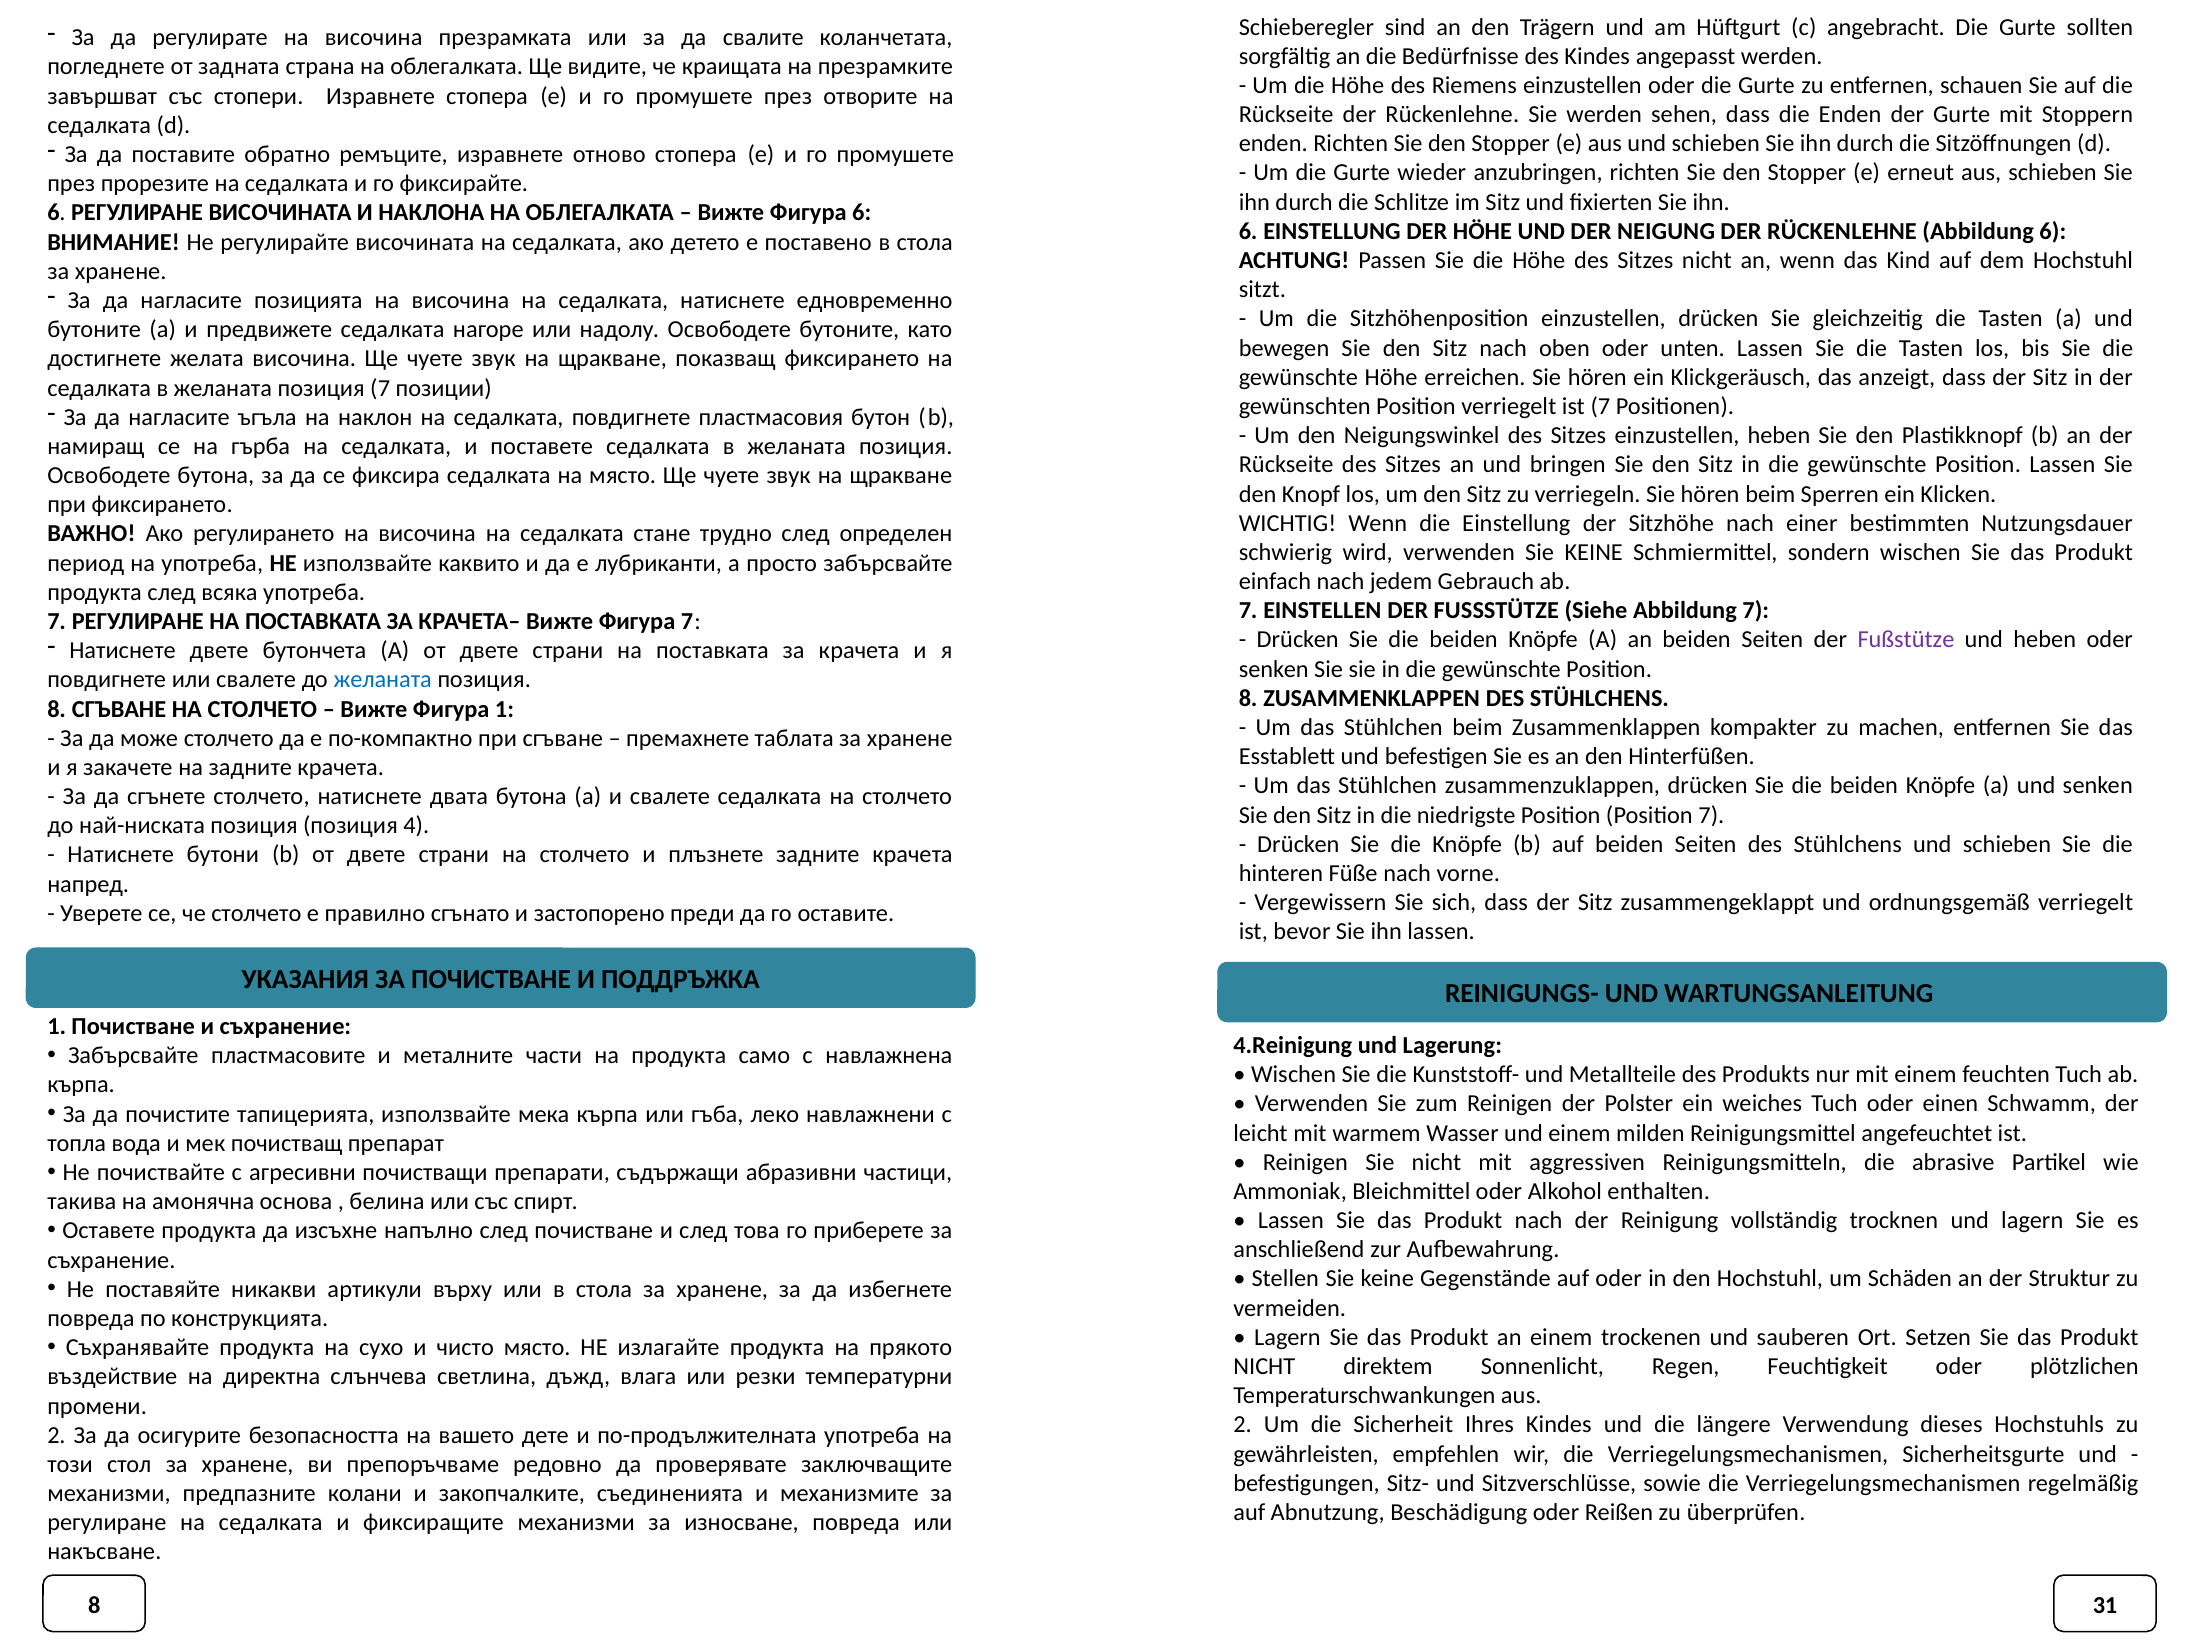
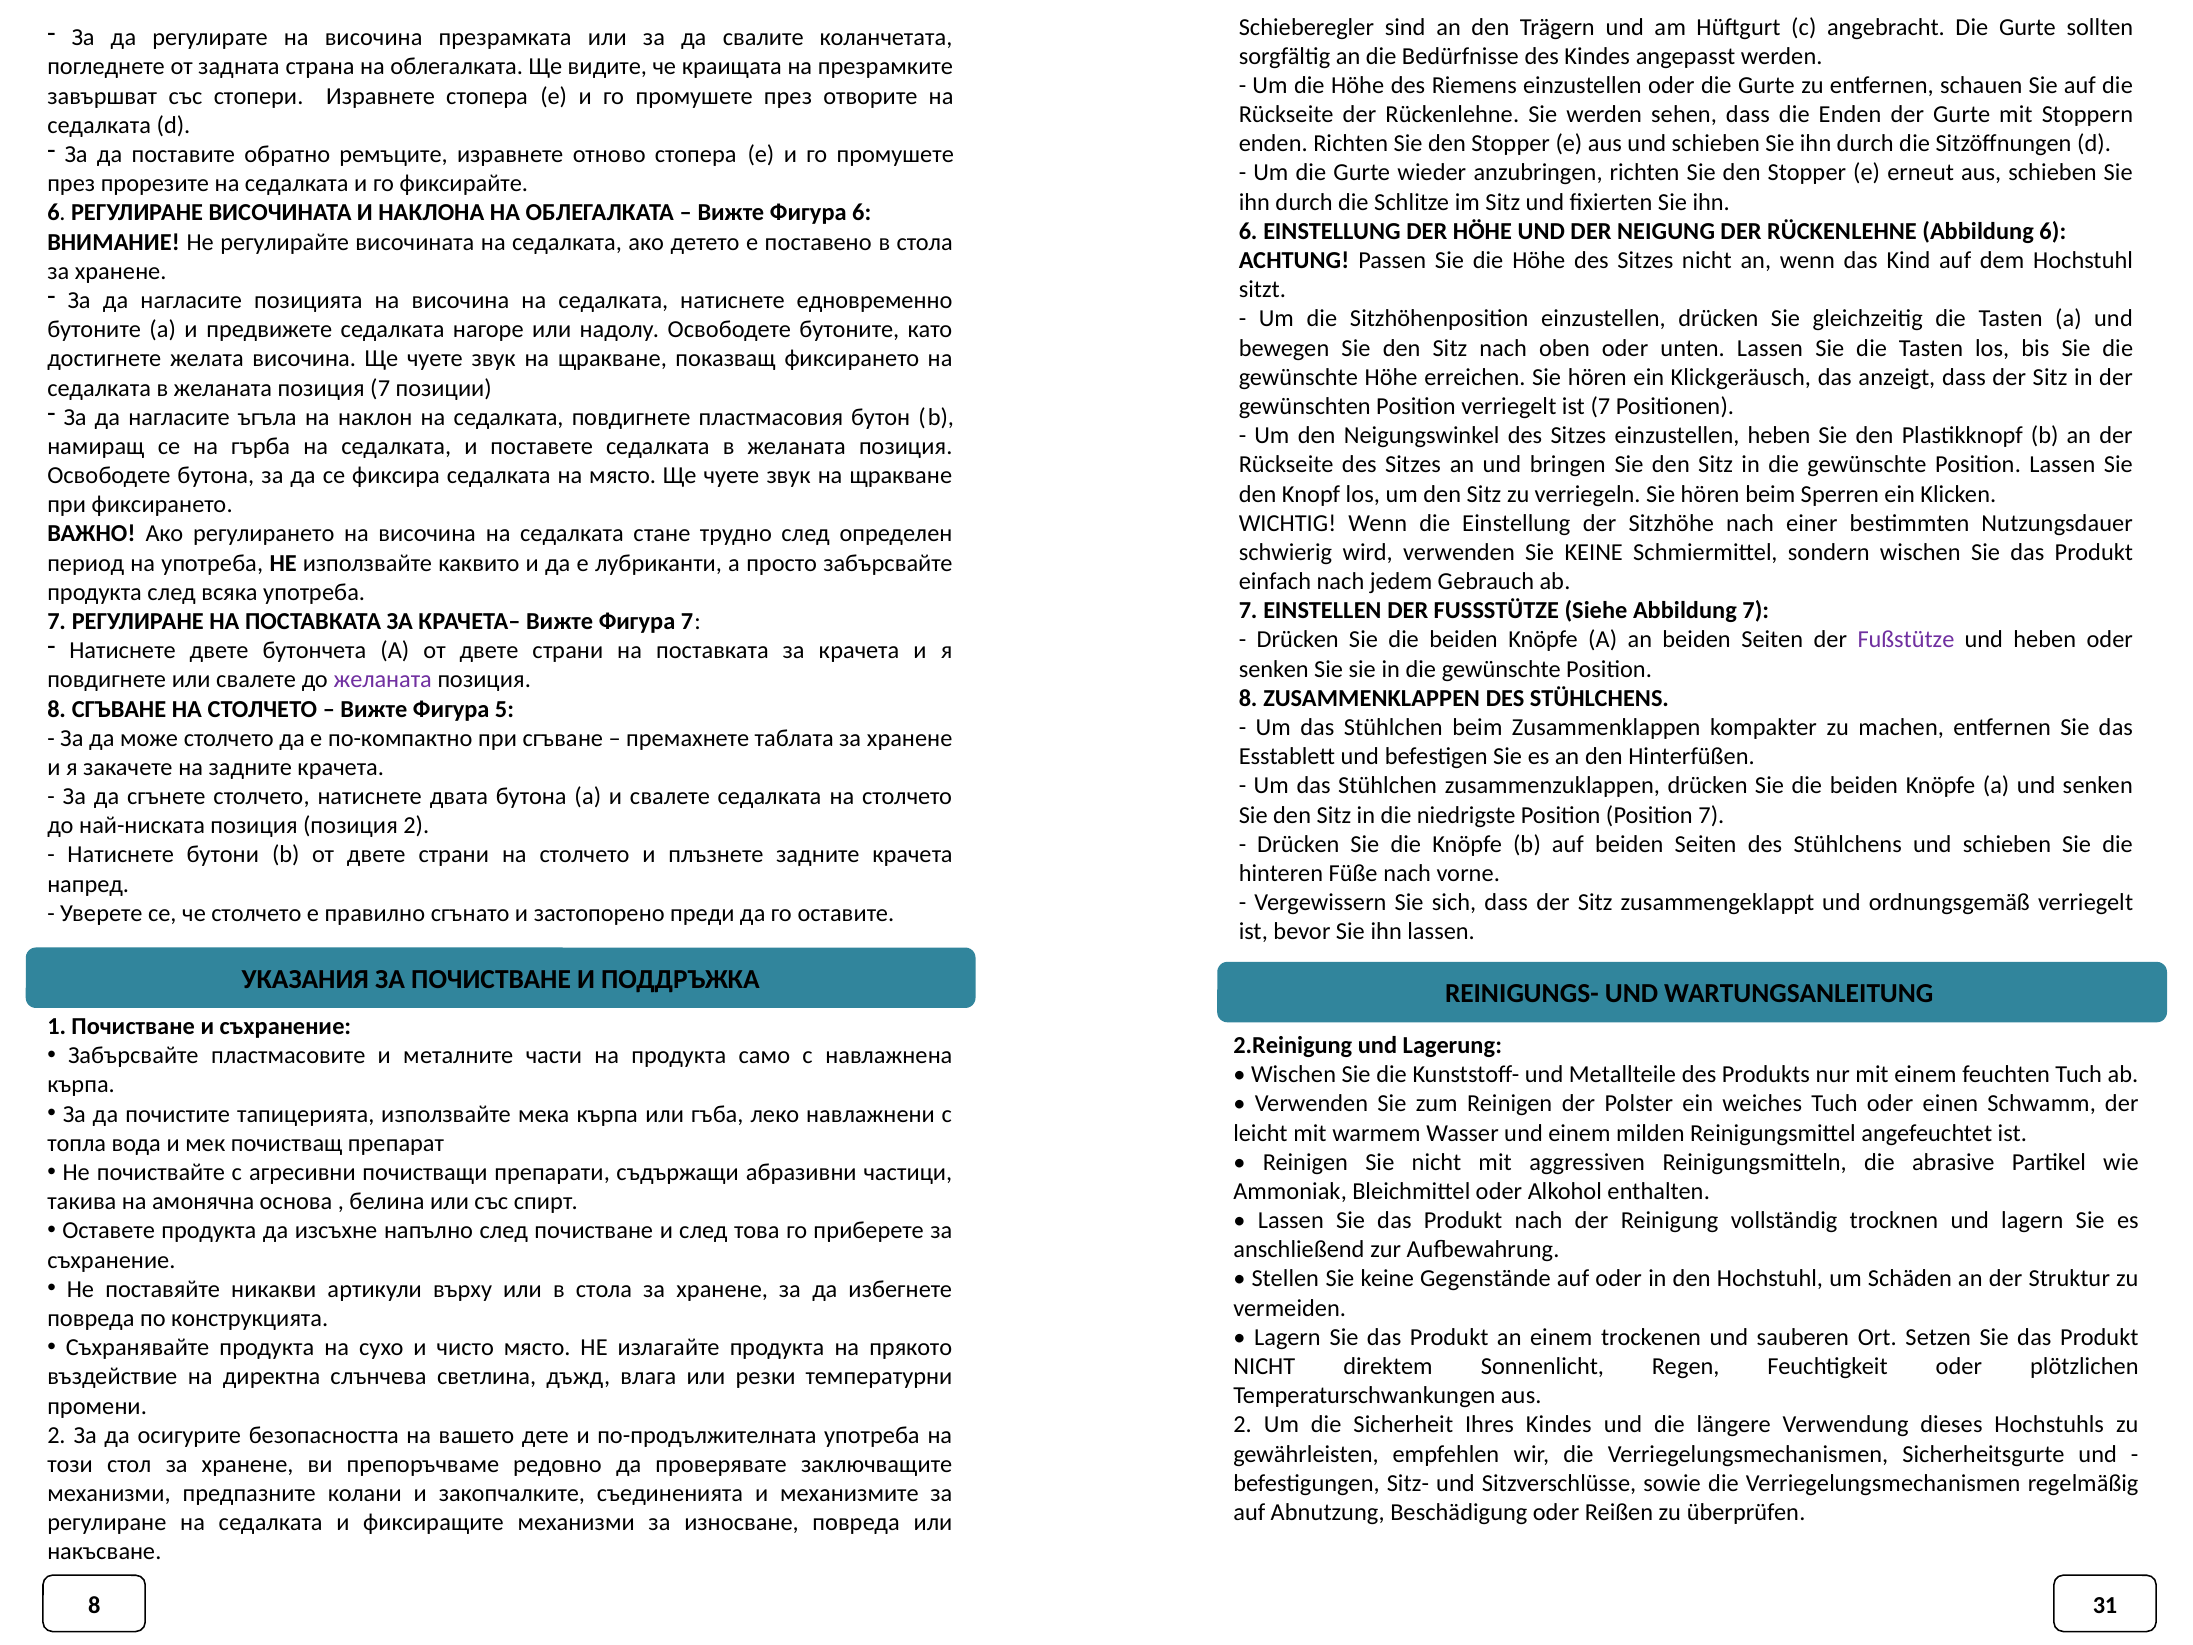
желаната at (383, 680) colour: blue -> purple
Фигура 1: 1 -> 5
позиция 4: 4 -> 2
4.Reinigung: 4.Reinigung -> 2.Reinigung
